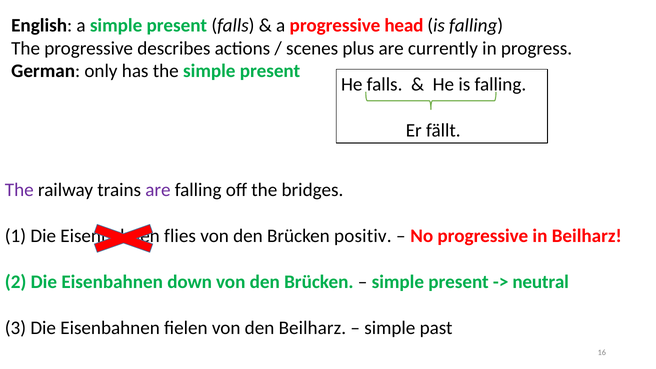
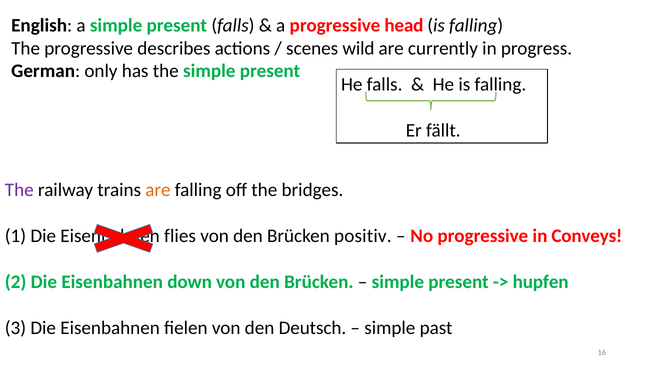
plus: plus -> wild
are at (158, 190) colour: purple -> orange
in Beilharz: Beilharz -> Conveys
neutral: neutral -> hupfen
den Beilharz: Beilharz -> Deutsch
